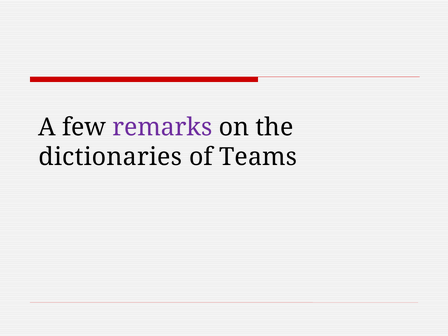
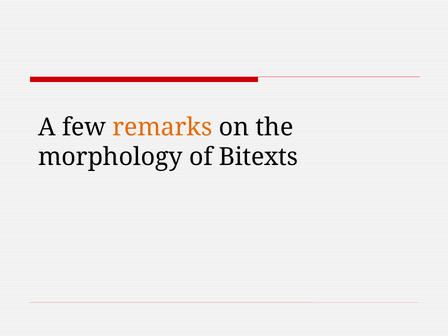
remarks colour: purple -> orange
dictionaries: dictionaries -> morphology
Teams: Teams -> Bitexts
